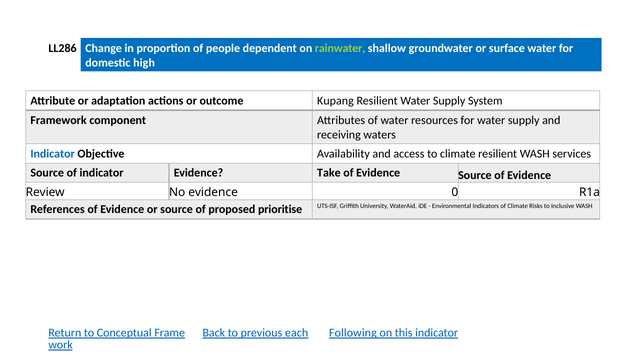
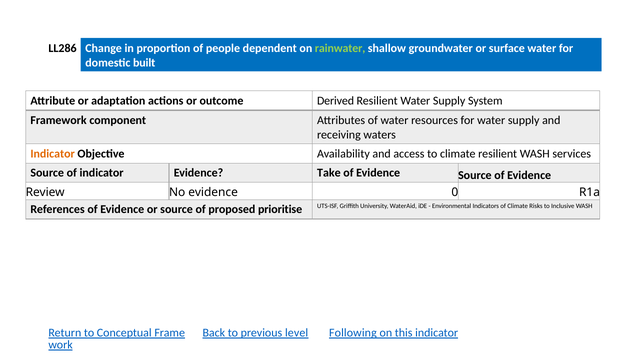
high: high -> built
Kupang: Kupang -> Derived
Indicator at (53, 154) colour: blue -> orange
each: each -> level
